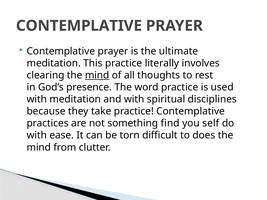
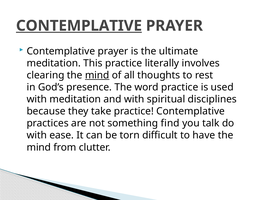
CONTEMPLATIVE at (79, 26) underline: none -> present
self: self -> talk
does: does -> have
